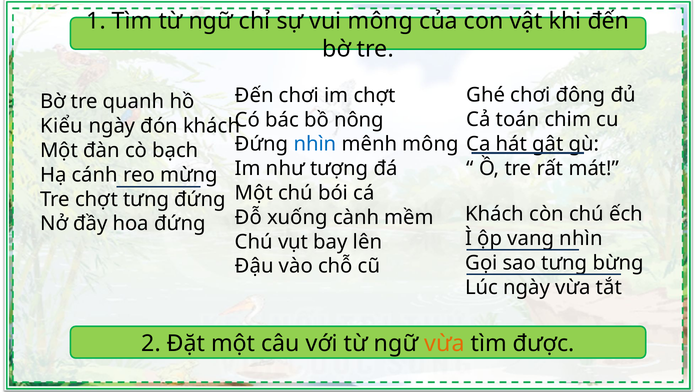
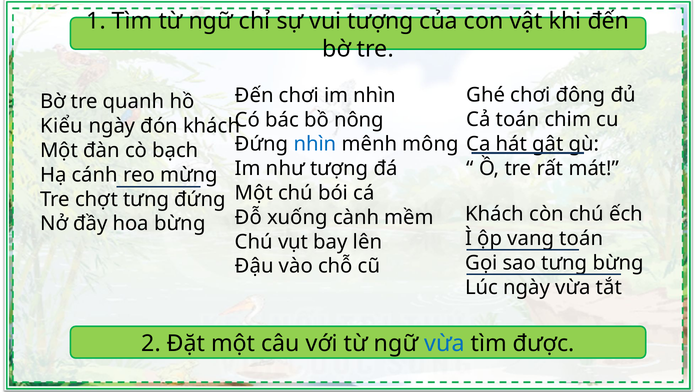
vui mông: mông -> tượng
im chợt: chợt -> nhìn
hoa đứng: đứng -> bừng
vang nhìn: nhìn -> toán
vừa at (444, 343) colour: orange -> blue
